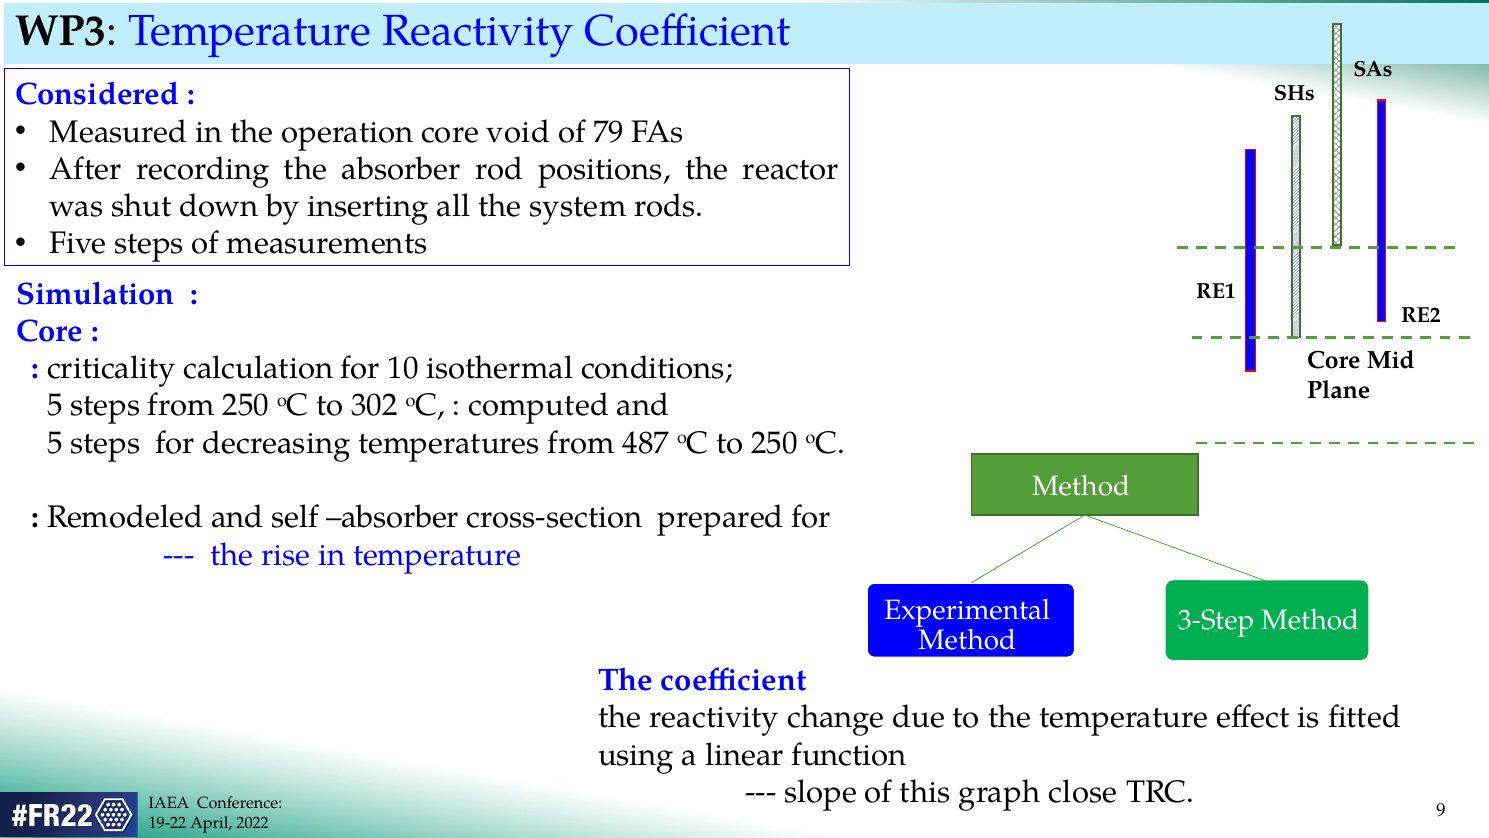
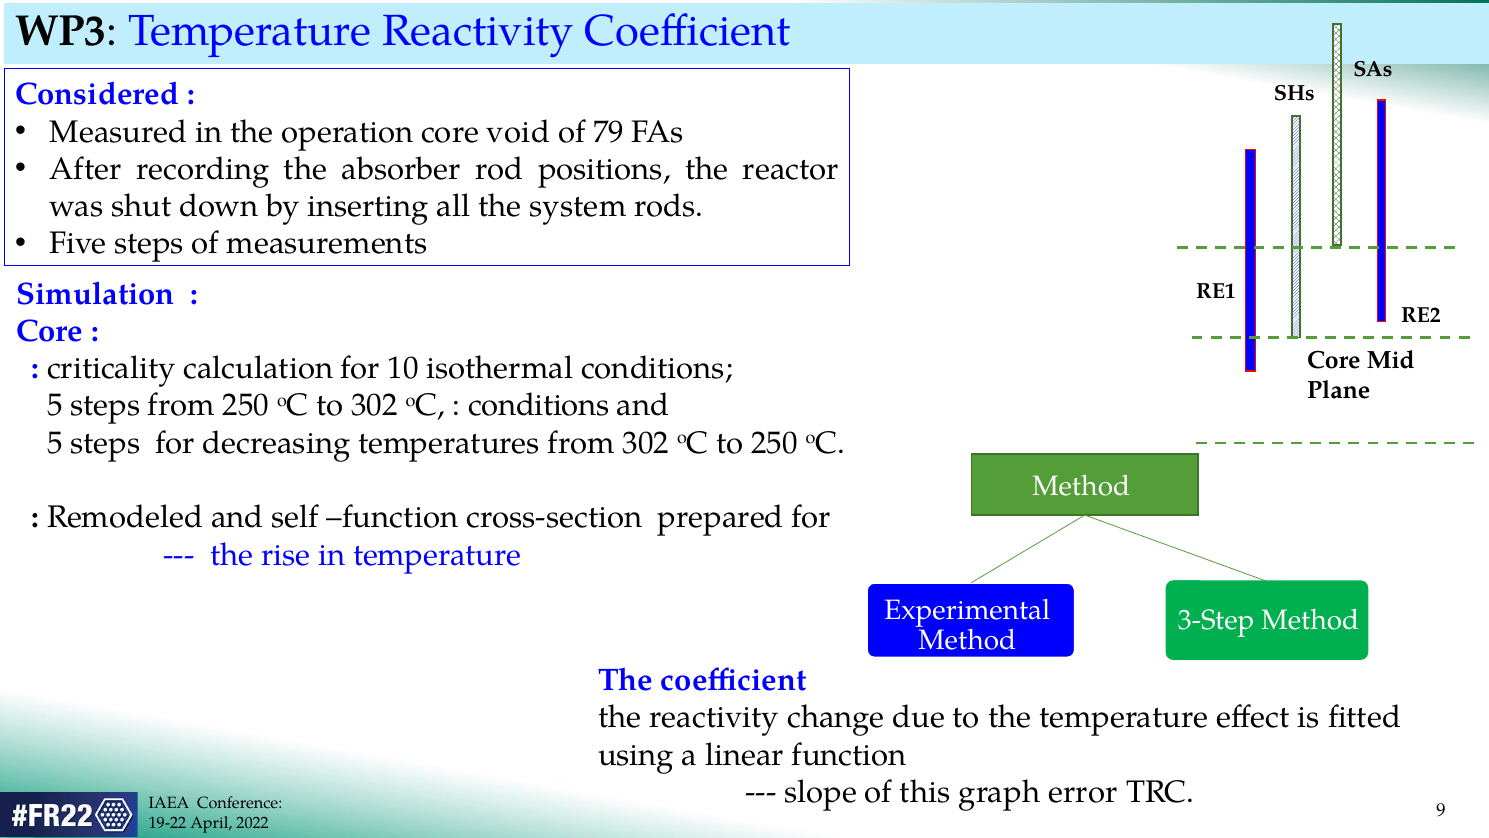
computed at (539, 405): computed -> conditions
from 487: 487 -> 302
self absorber: absorber -> function
close: close -> error
